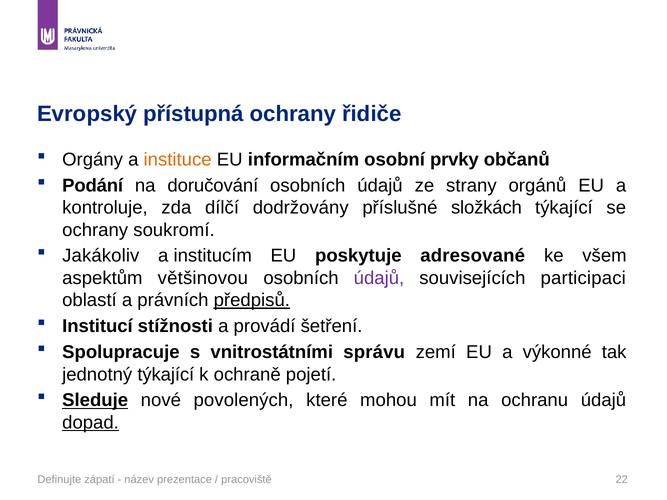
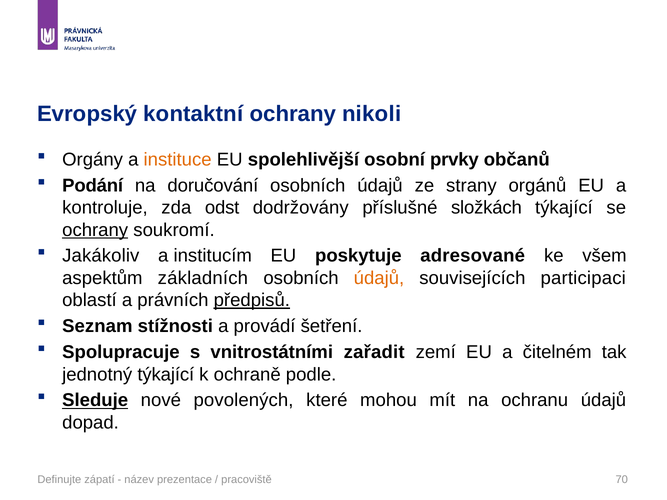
přístupná: přístupná -> kontaktní
řidiče: řidiče -> nikoli
informačním: informačním -> spolehlivější
dílčí: dílčí -> odst
ochrany at (95, 230) underline: none -> present
většinovou: většinovou -> základních
údajů at (379, 278) colour: purple -> orange
Institucí: Institucí -> Seznam
správu: správu -> zařadit
výkonné: výkonné -> čitelném
pojetí: pojetí -> podle
dopad underline: present -> none
22: 22 -> 70
